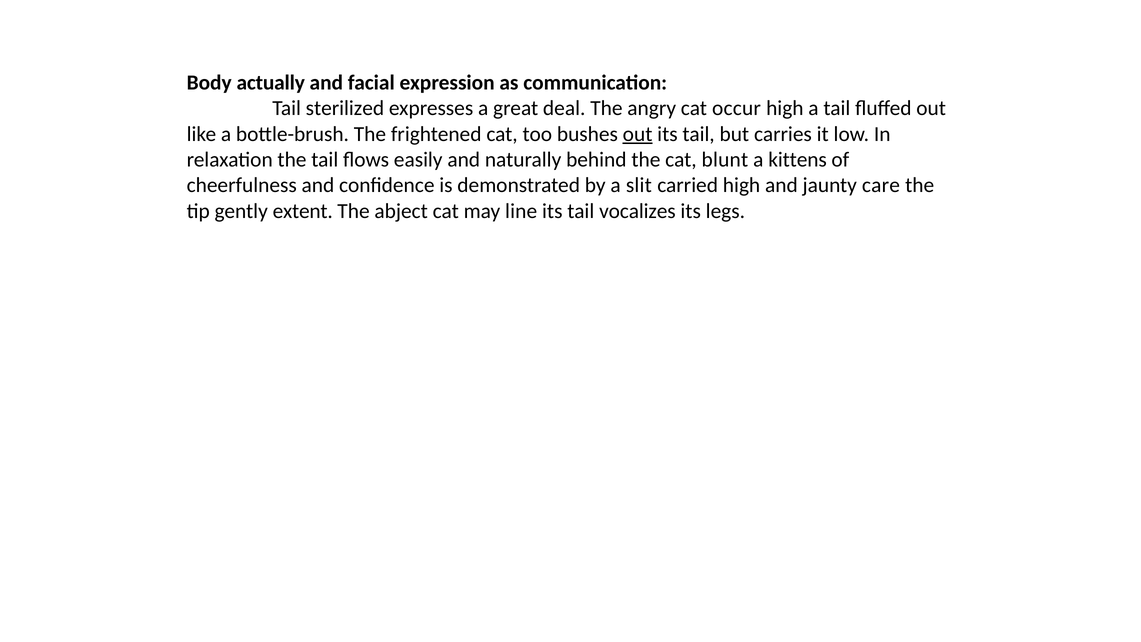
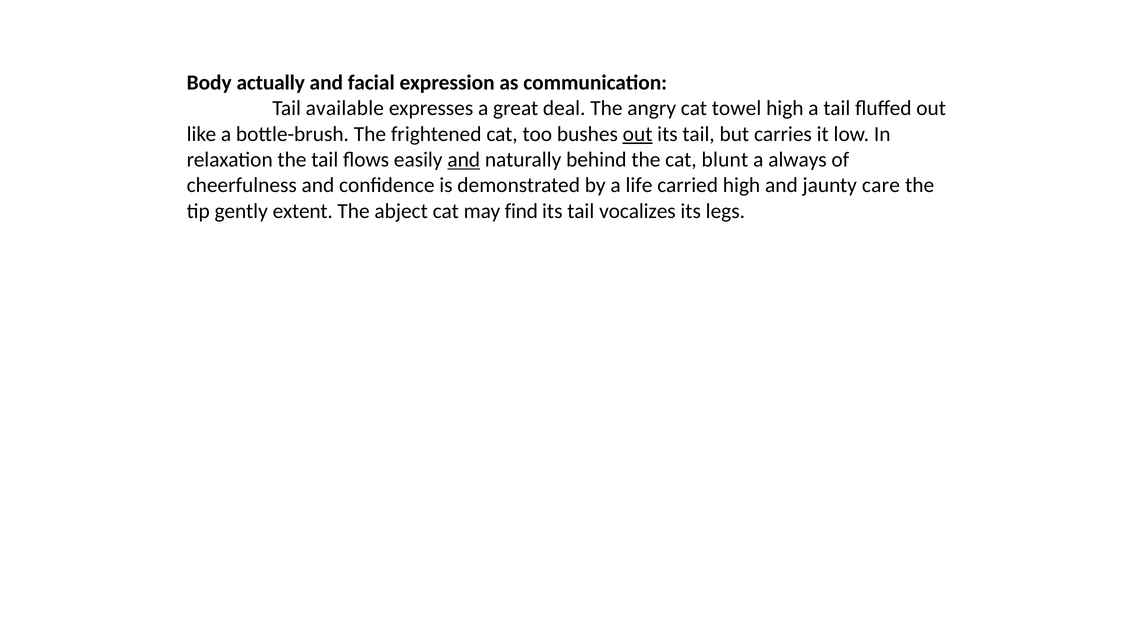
sterilized: sterilized -> available
occur: occur -> towel
and at (464, 160) underline: none -> present
kittens: kittens -> always
slit: slit -> life
line: line -> find
